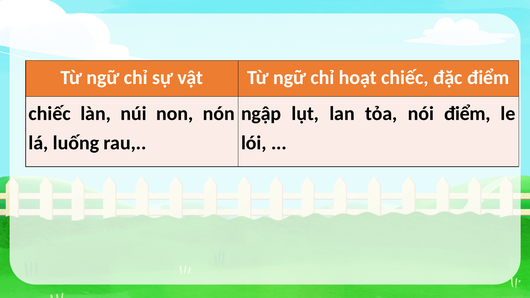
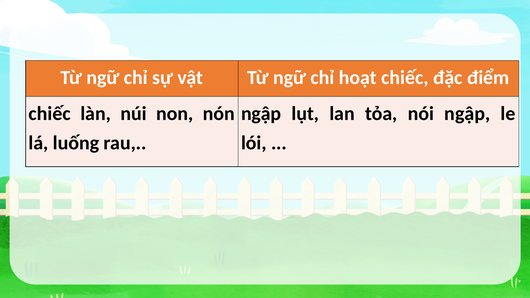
nói điểm: điểm -> ngập
